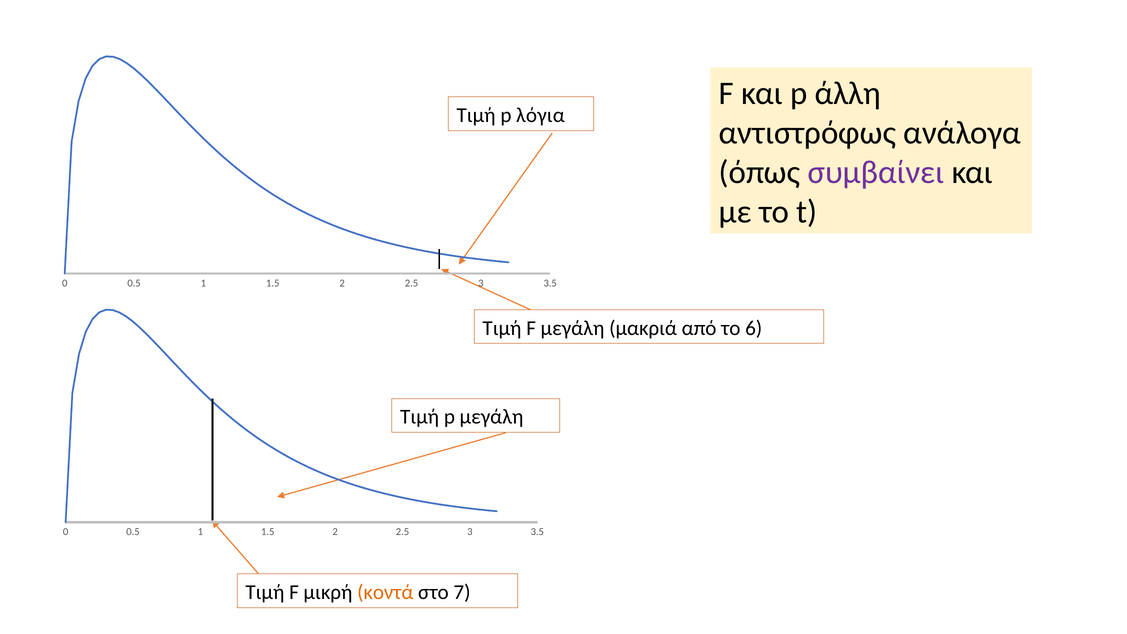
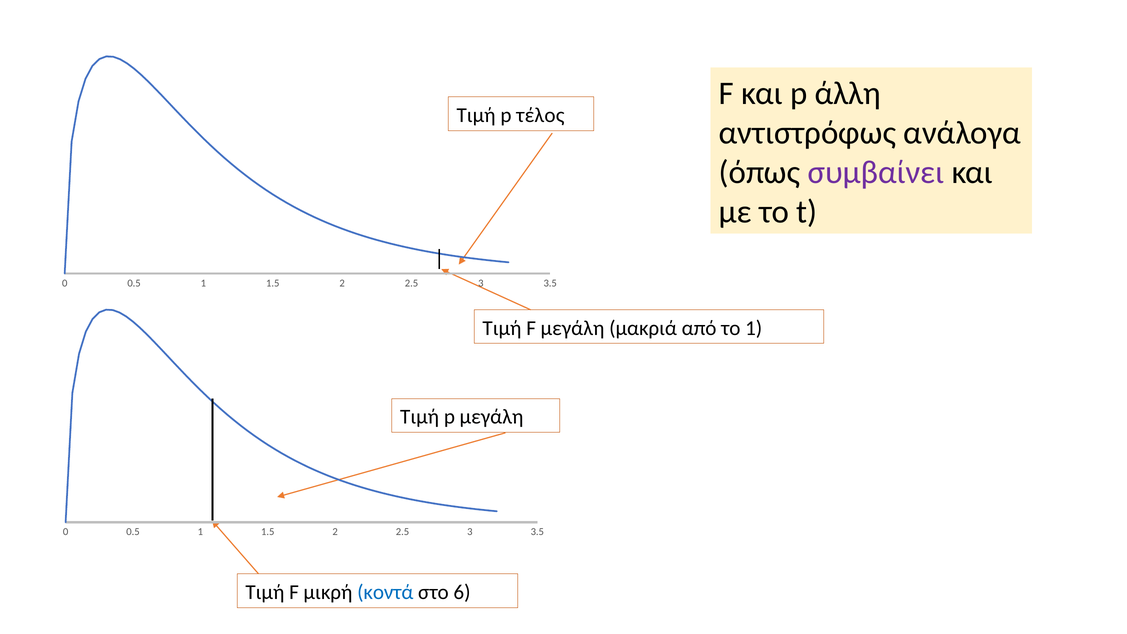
λόγια: λόγια -> τέλος
το 6: 6 -> 1
κοντά colour: orange -> blue
7: 7 -> 6
